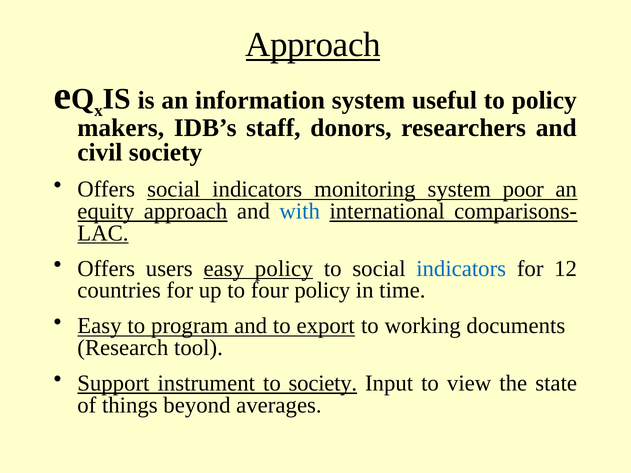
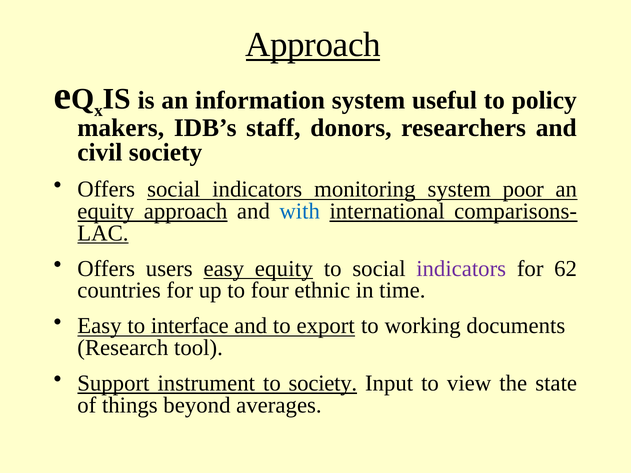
easy policy: policy -> equity
indicators at (461, 269) colour: blue -> purple
12: 12 -> 62
four policy: policy -> ethnic
program: program -> interface
